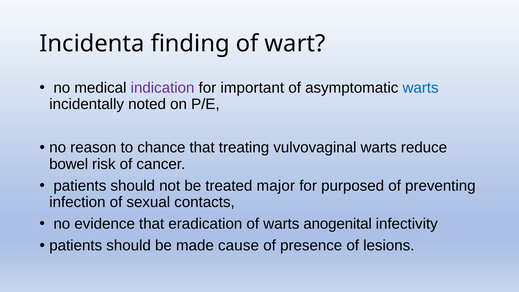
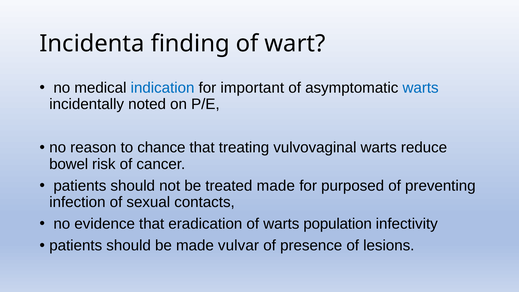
indication colour: purple -> blue
treated major: major -> made
anogenital: anogenital -> population
cause: cause -> vulvar
